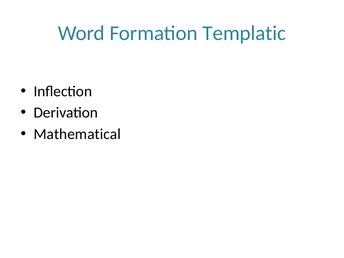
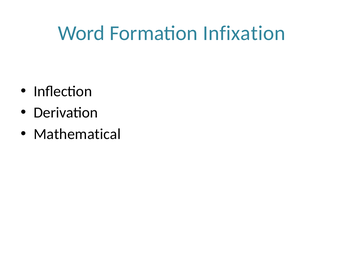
Templatic: Templatic -> Infixation
